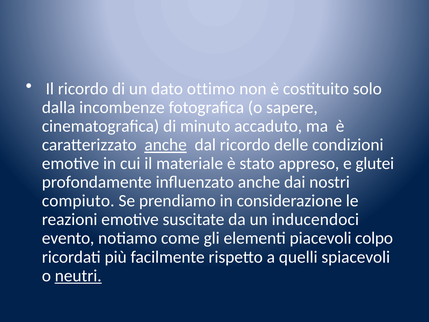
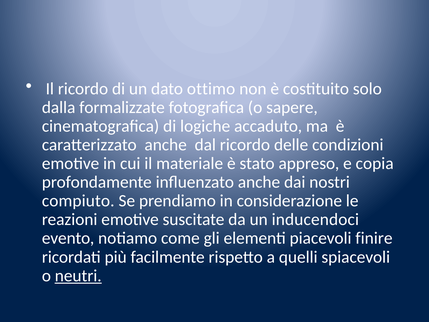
incombenze: incombenze -> formalizzate
minuto: minuto -> logiche
anche at (166, 145) underline: present -> none
glutei: glutei -> copia
colpo: colpo -> finire
